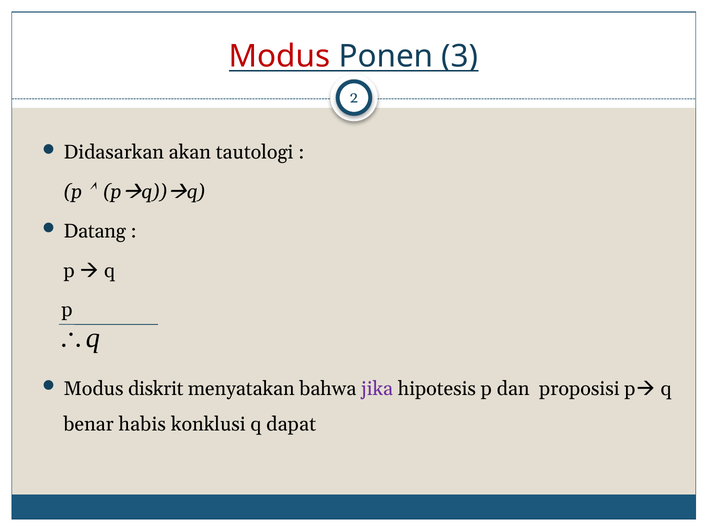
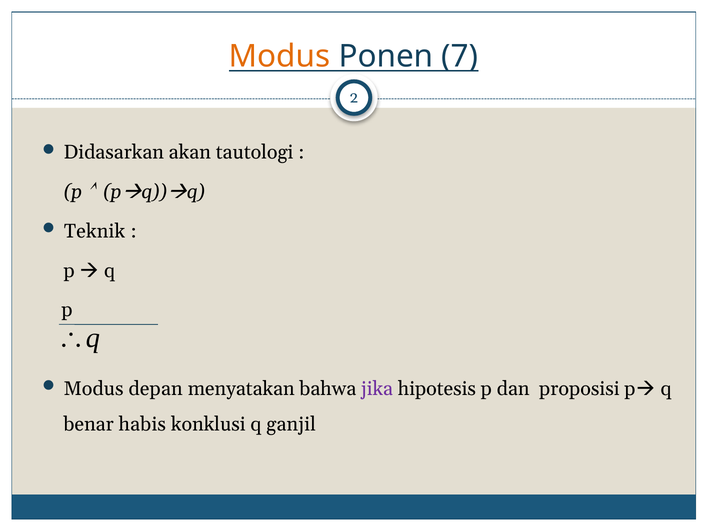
Modus at (280, 56) colour: red -> orange
3: 3 -> 7
Datang: Datang -> Teknik
diskrit: diskrit -> depan
dapat: dapat -> ganjil
